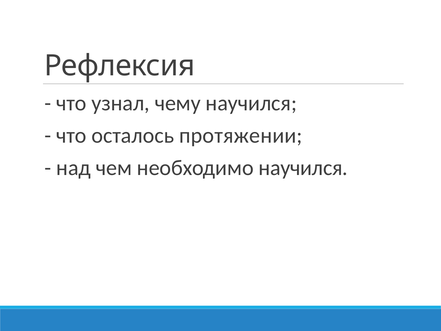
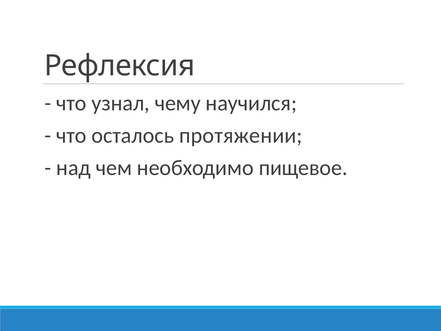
необходимо научился: научился -> пищевое
